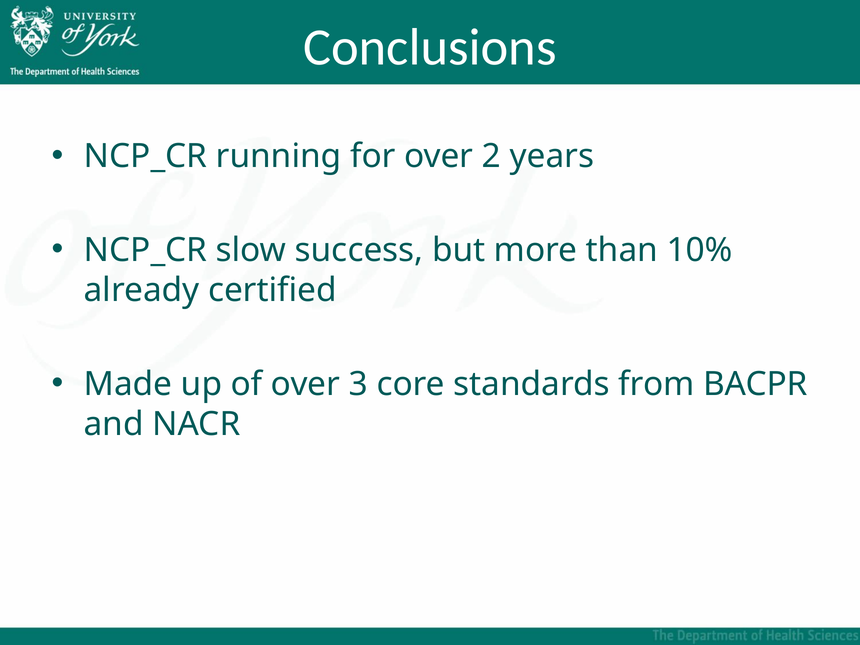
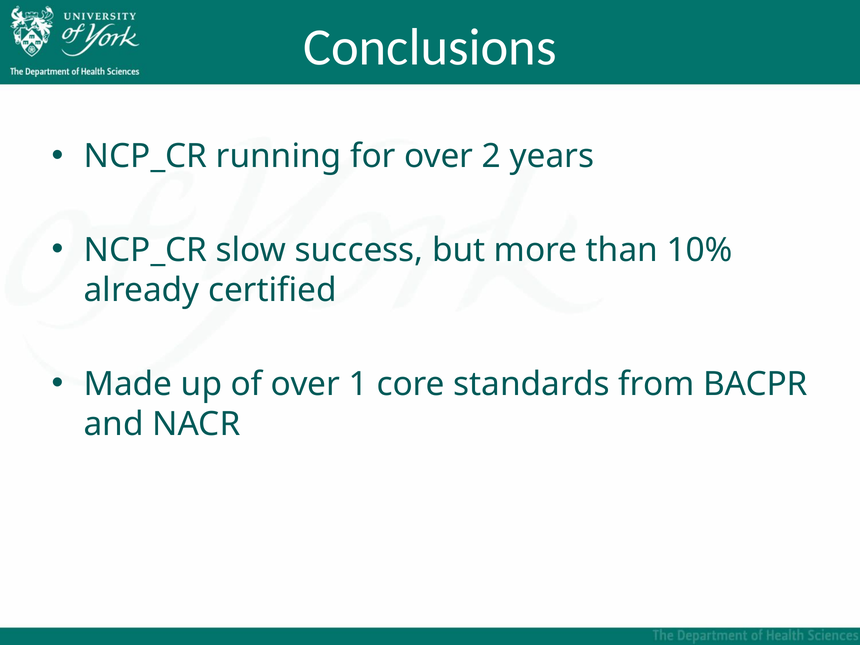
3: 3 -> 1
